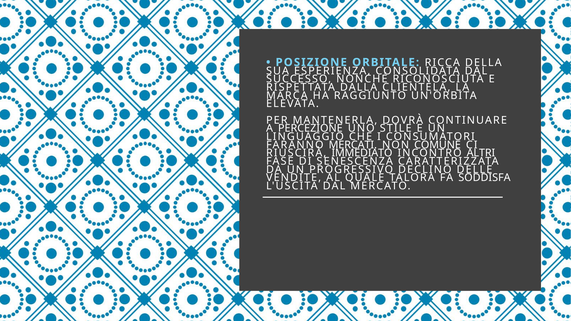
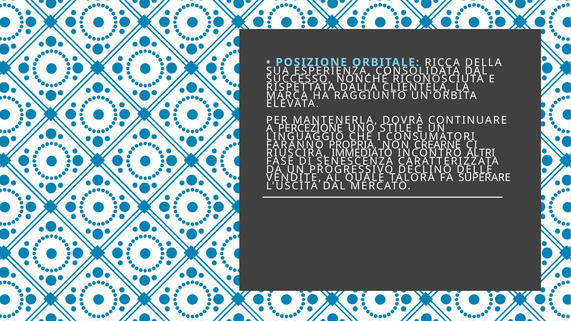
MERCATI: MERCATI -> PROPRIA
COMUNE: COMUNE -> CREARNE
SODDISFA: SODDISFA -> SUPERARE
